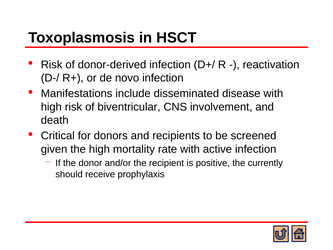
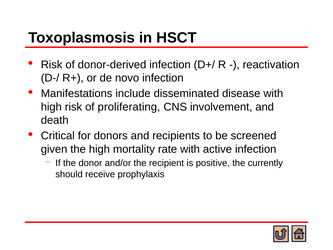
biventricular: biventricular -> proliferating
